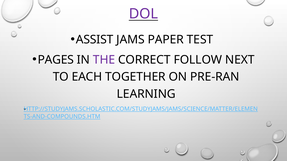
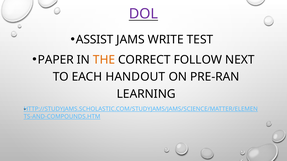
PAPER: PAPER -> WRITE
PAGES: PAGES -> PAPER
THE colour: purple -> orange
TOGETHER: TOGETHER -> HANDOUT
